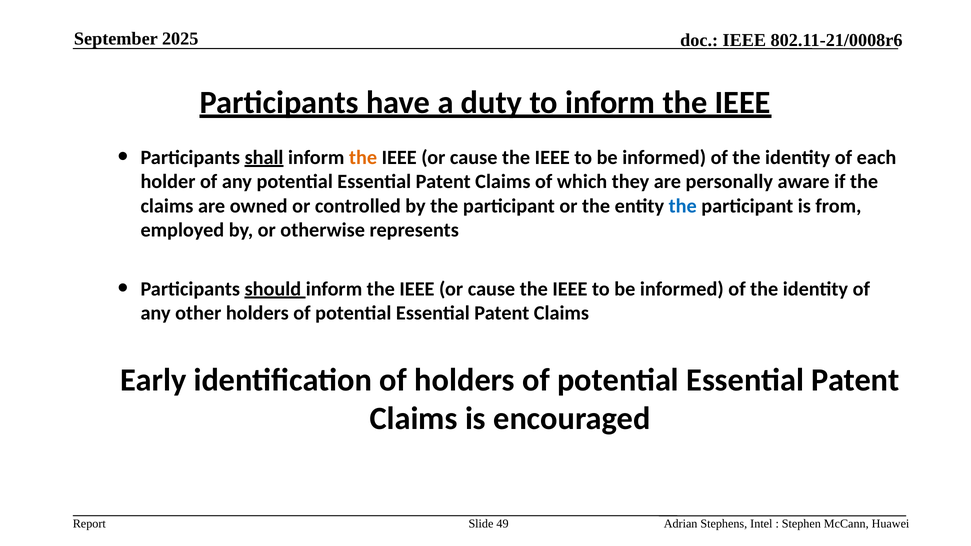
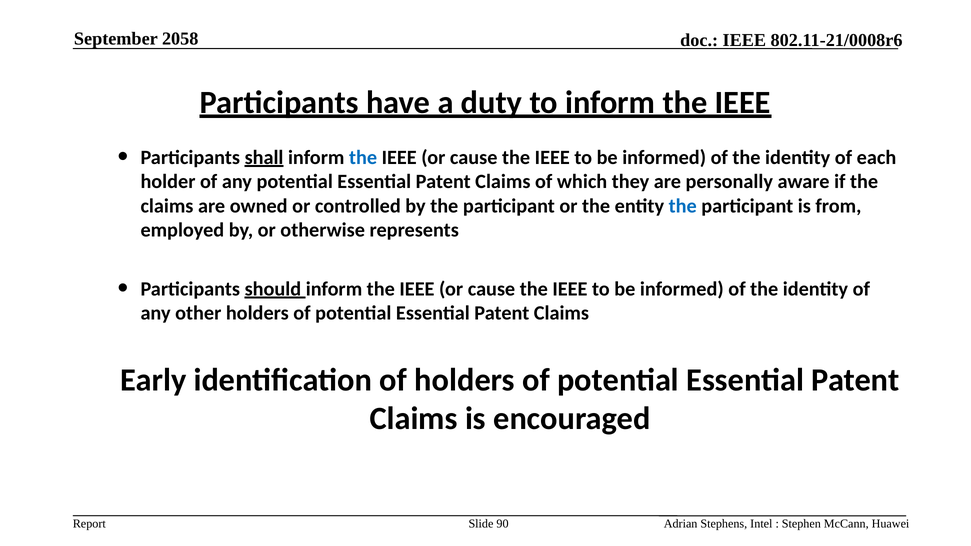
2025: 2025 -> 2058
the at (363, 157) colour: orange -> blue
49: 49 -> 90
